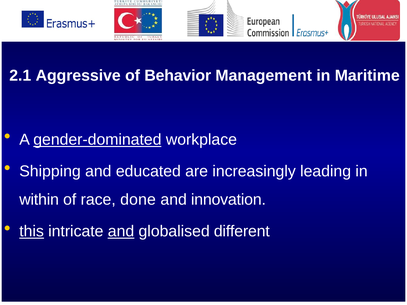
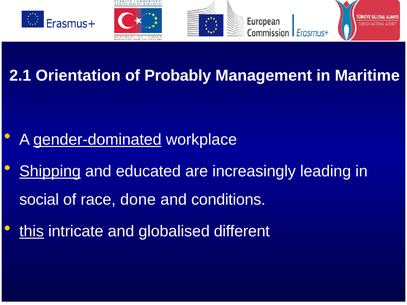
Aggressive: Aggressive -> Orientation
Behavior: Behavior -> Probably
Shipping underline: none -> present
within: within -> social
innovation: innovation -> conditions
and at (121, 232) underline: present -> none
